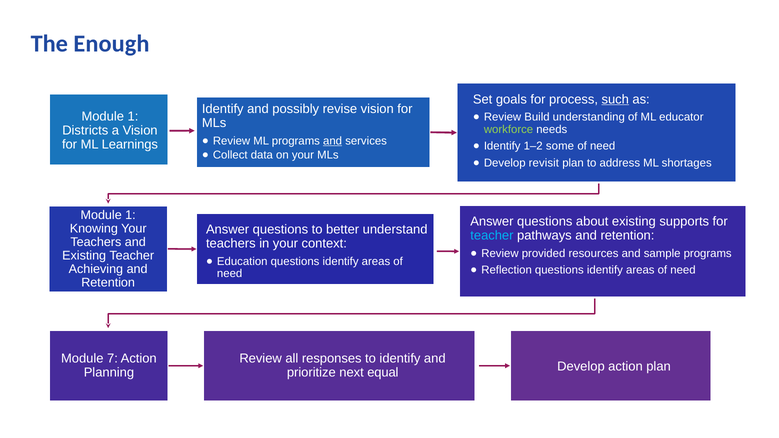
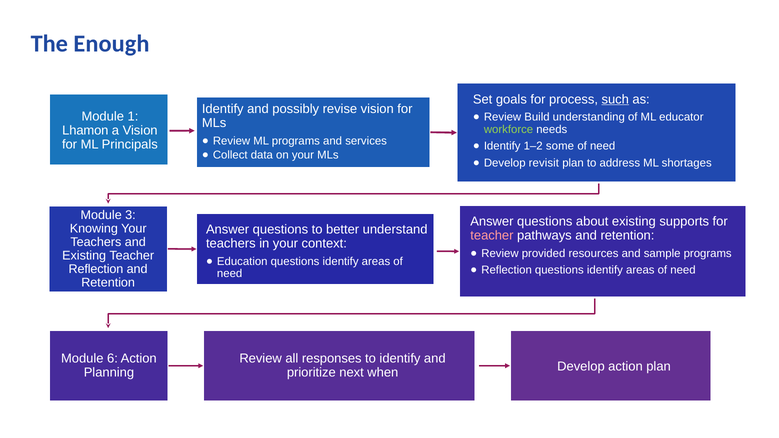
Districts: Districts -> Lhamon
and at (333, 141) underline: present -> none
Learnings: Learnings -> Principals
1 at (130, 215): 1 -> 3
teacher at (492, 236) colour: light blue -> pink
Achieving at (96, 269): Achieving -> Reflection
7: 7 -> 6
equal: equal -> when
